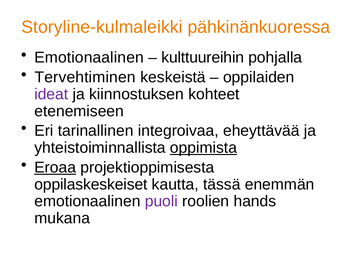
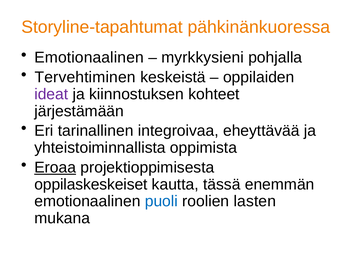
Storyline-kulmaleikki: Storyline-kulmaleikki -> Storyline-tapahtumat
kulttuureihin: kulttuureihin -> myrkkysieni
etenemiseen: etenemiseen -> järjestämään
oppimista underline: present -> none
puoli colour: purple -> blue
hands: hands -> lasten
